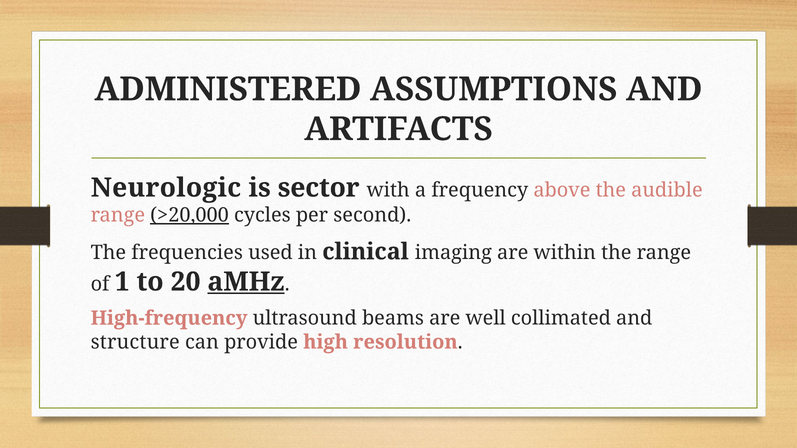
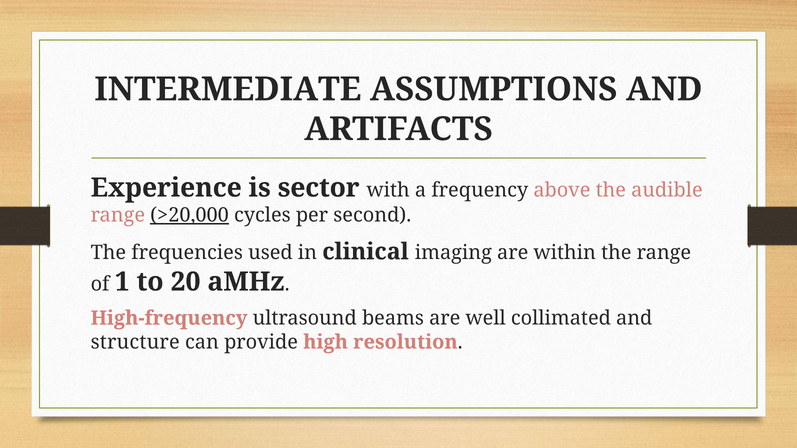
ADMINISTERED: ADMINISTERED -> INTERMEDIATE
Neurologic: Neurologic -> Experience
aMHz underline: present -> none
